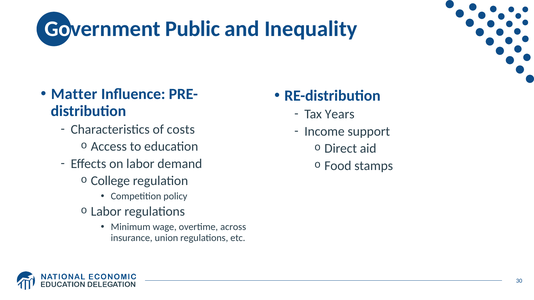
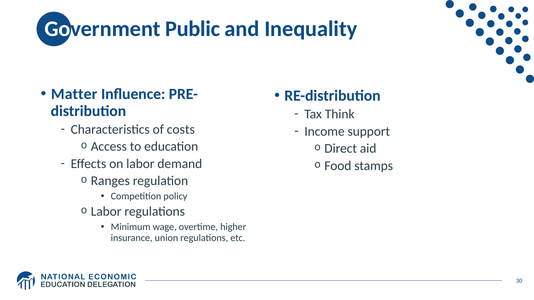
Years: Years -> Think
College: College -> Ranges
across: across -> higher
